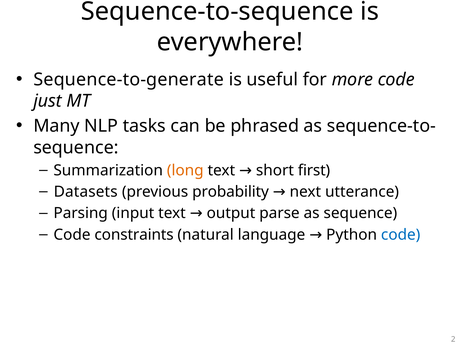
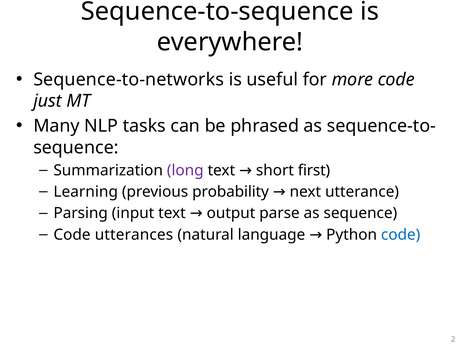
Sequence-to-generate: Sequence-to-generate -> Sequence-to-networks
long colour: orange -> purple
Datasets: Datasets -> Learning
constraints: constraints -> utterances
